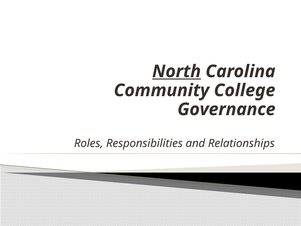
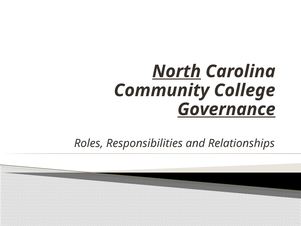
Governance underline: none -> present
